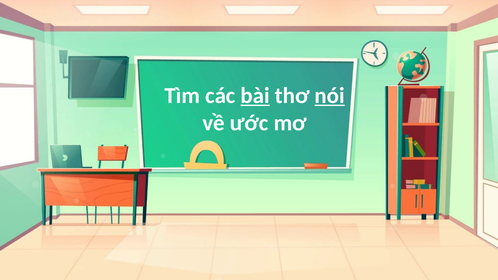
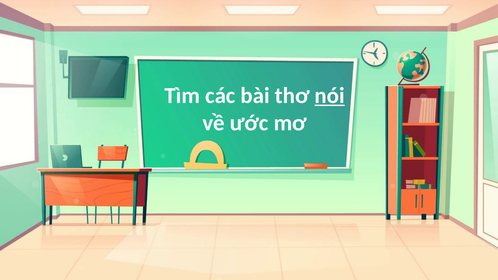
bài underline: present -> none
